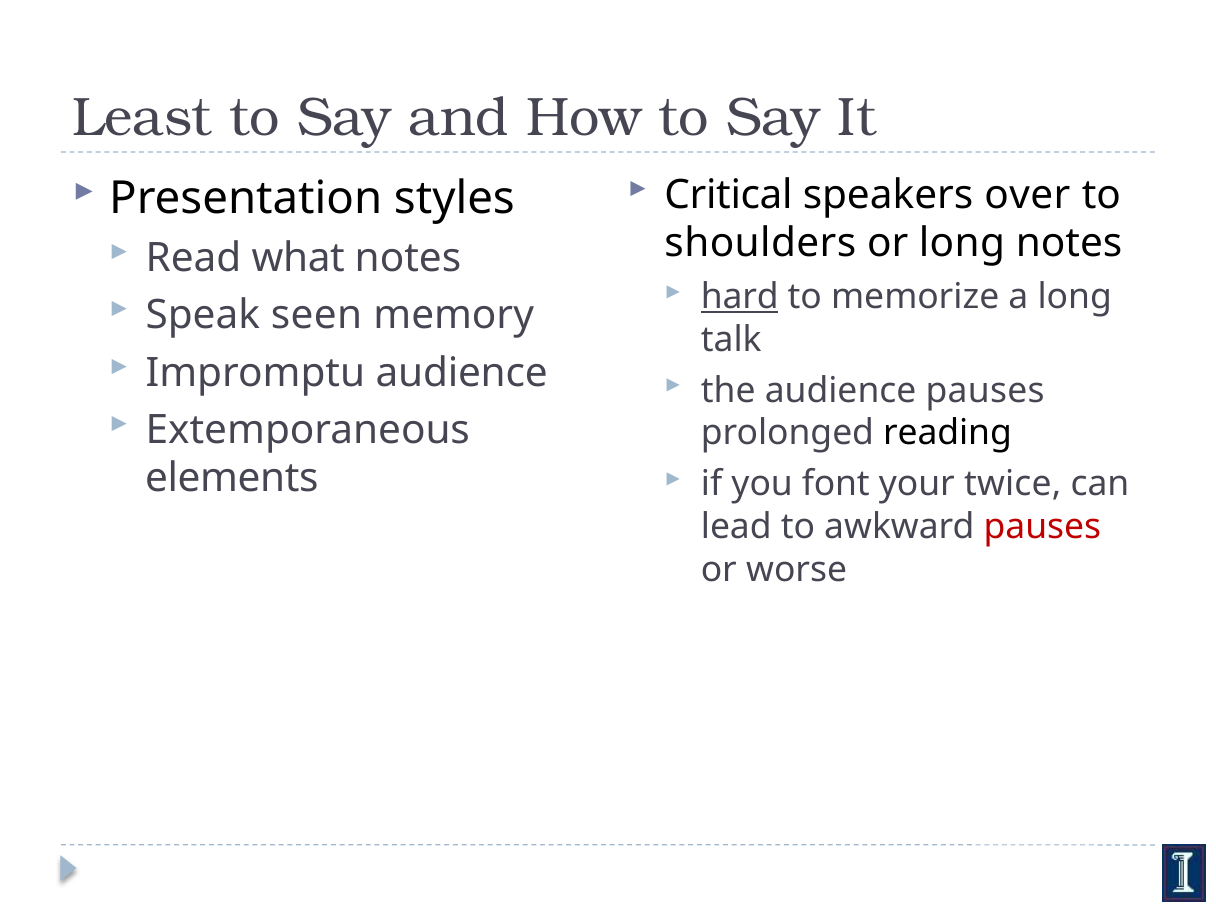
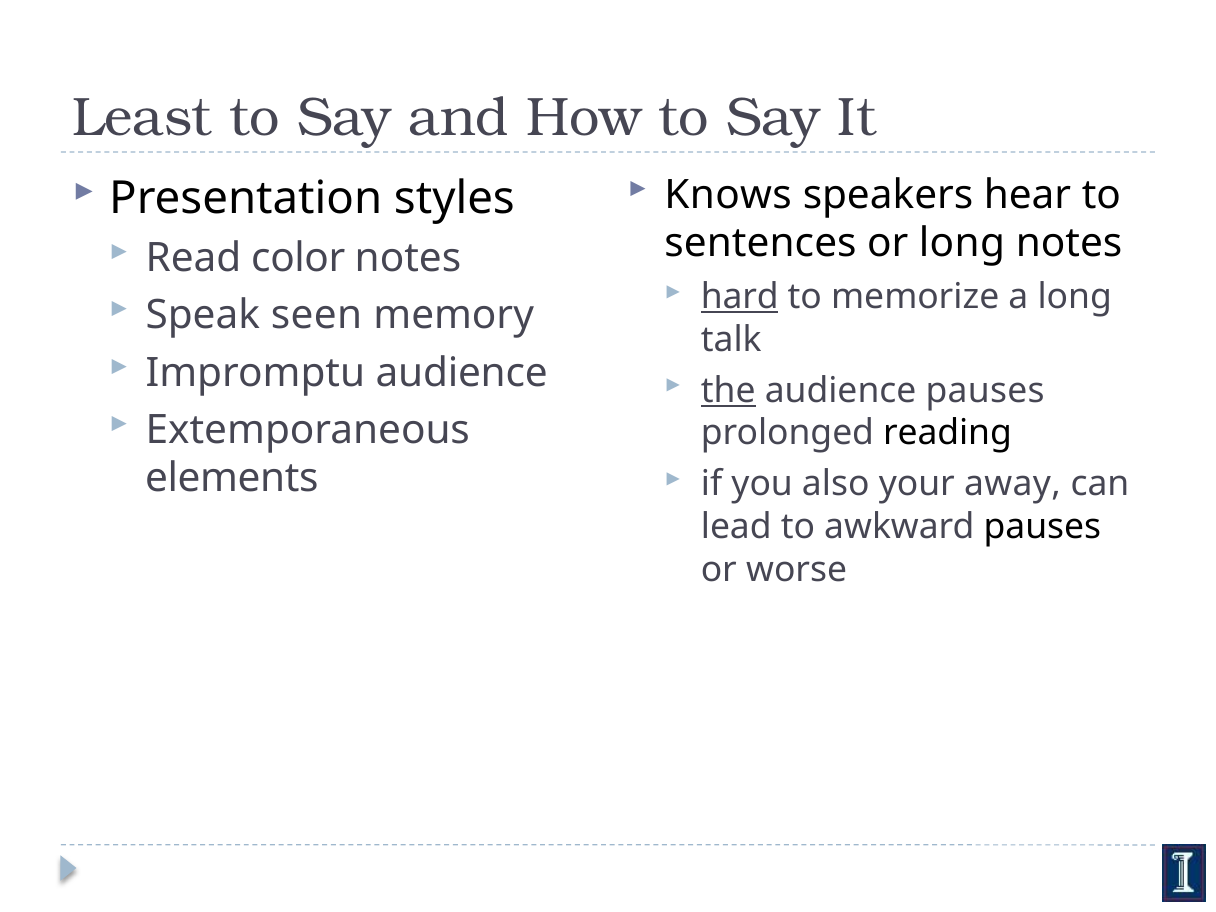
Critical: Critical -> Knows
over: over -> hear
shoulders: shoulders -> sentences
what: what -> color
the underline: none -> present
font: font -> also
twice: twice -> away
pauses at (1042, 527) colour: red -> black
